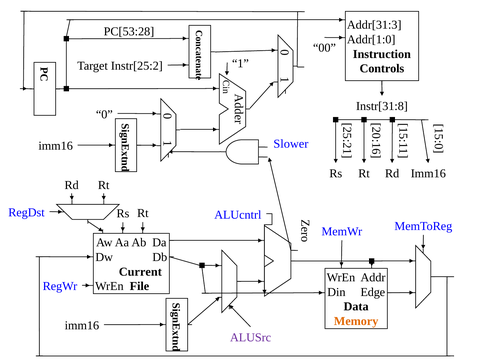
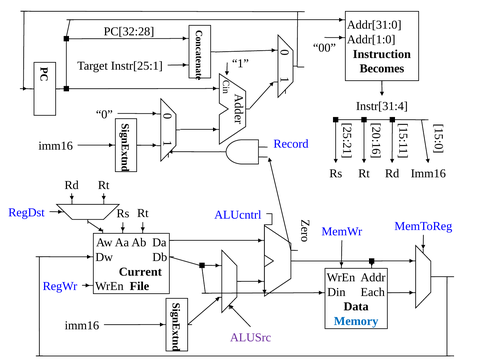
Addr[31:3: Addr[31:3 -> Addr[31:0
PC[53:28: PC[53:28 -> PC[32:28
Instr[25:2: Instr[25:2 -> Instr[25:1
Controls: Controls -> Becomes
Instr[31:8: Instr[31:8 -> Instr[31:4
Slower: Slower -> Record
Edge: Edge -> Each
Memory colour: orange -> blue
